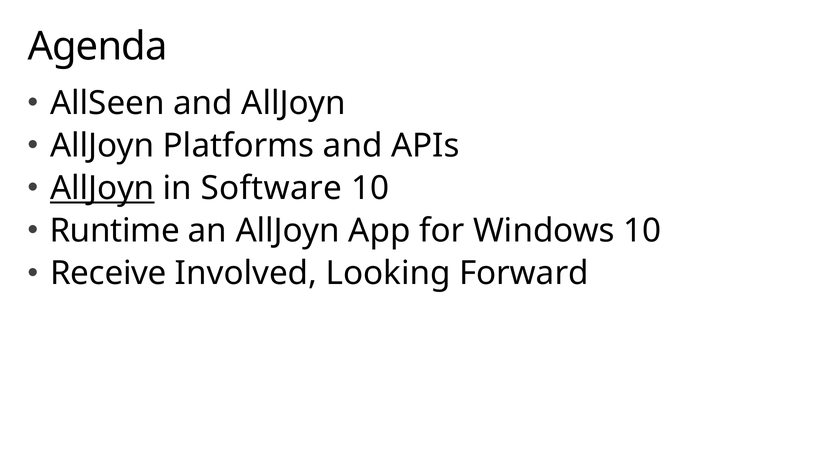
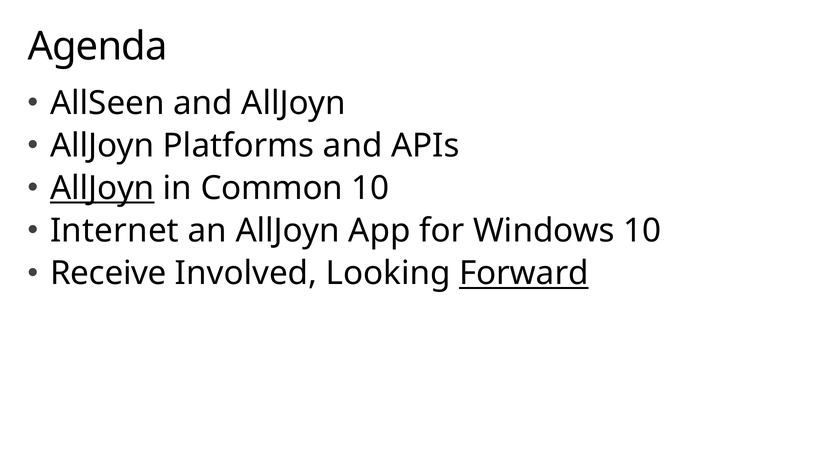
Software: Software -> Common
Runtime: Runtime -> Internet
Forward underline: none -> present
